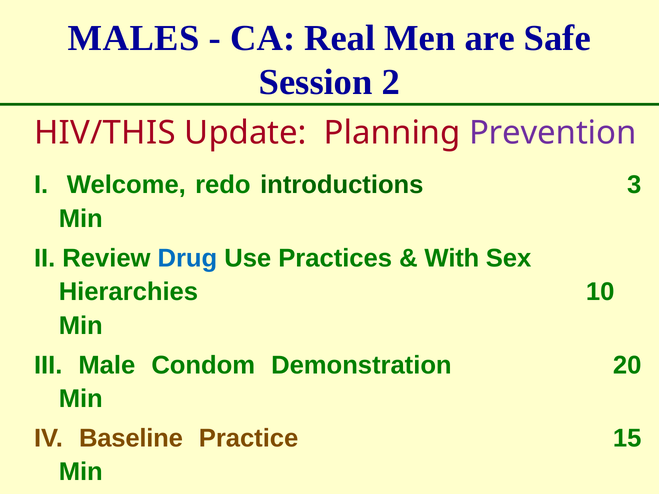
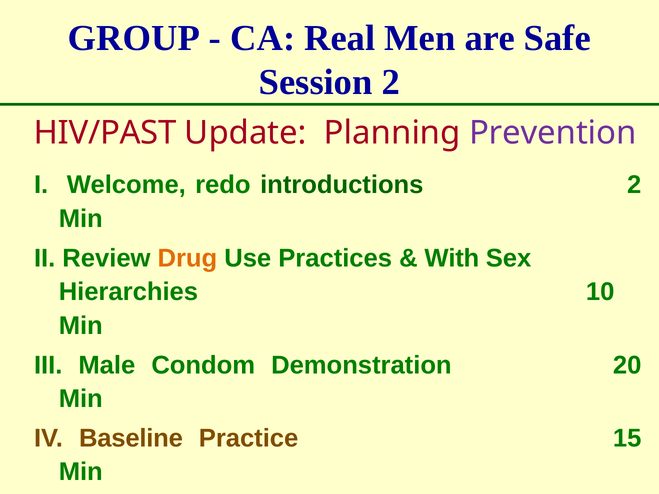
MALES: MALES -> GROUP
HIV/THIS: HIV/THIS -> HIV/PAST
introductions 3: 3 -> 2
Drug colour: blue -> orange
